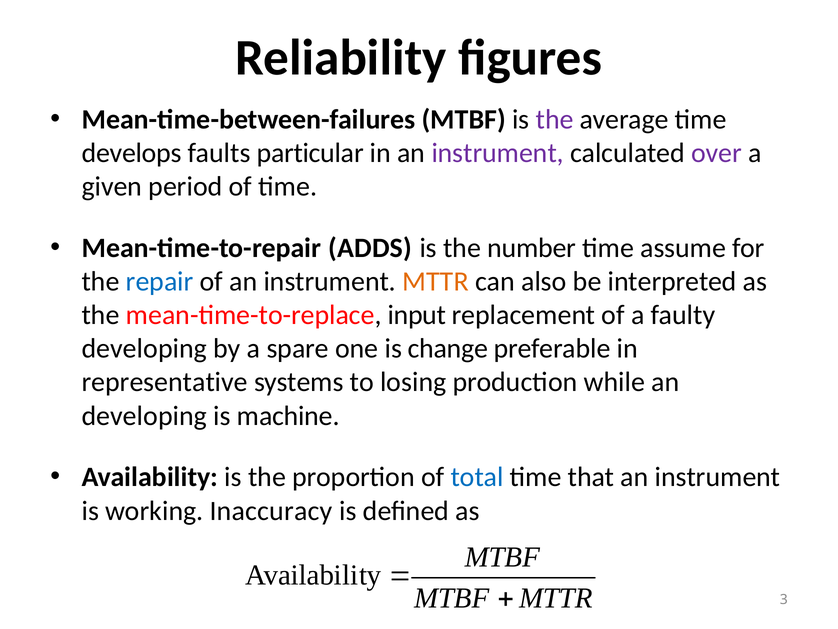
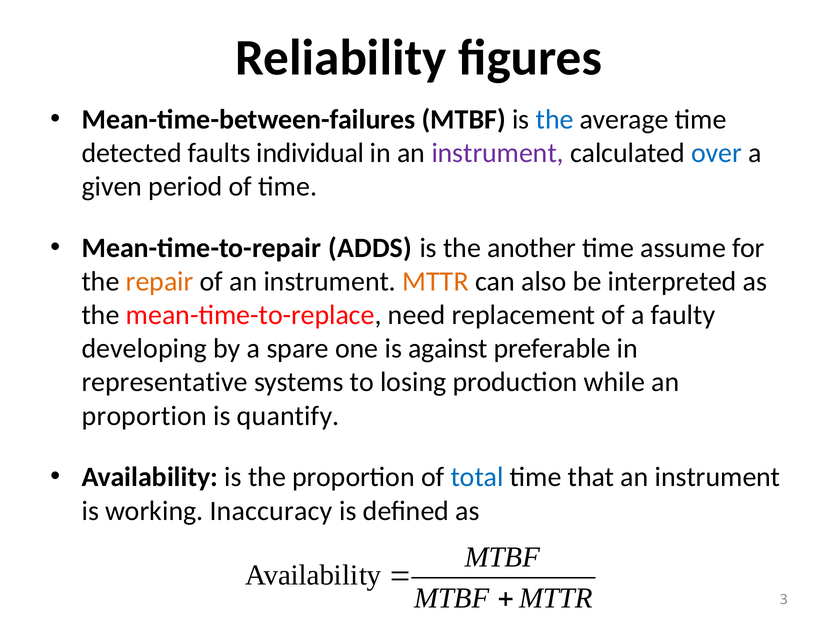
the at (555, 119) colour: purple -> blue
develops: develops -> detected
particular: particular -> individual
over colour: purple -> blue
number: number -> another
repair colour: blue -> orange
input: input -> need
change: change -> against
developing at (144, 415): developing -> proportion
machine: machine -> quantify
